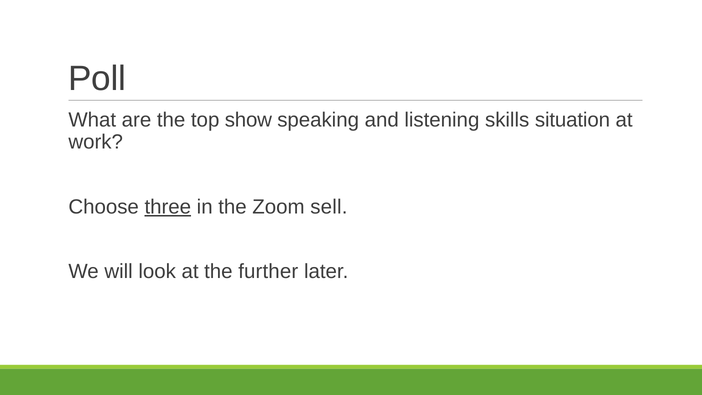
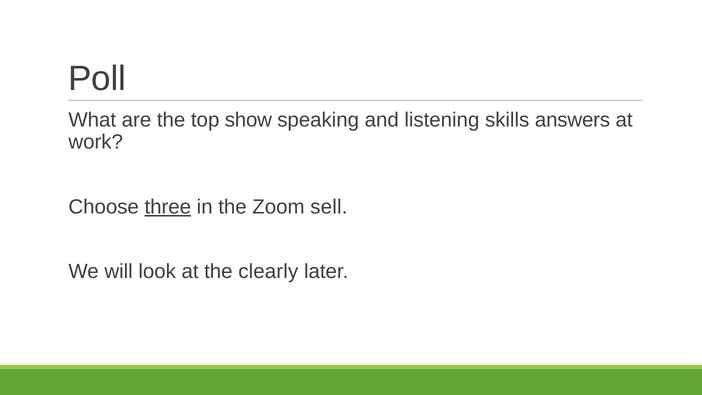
situation: situation -> answers
further: further -> clearly
